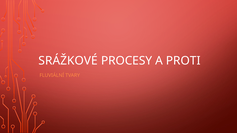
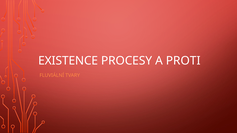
SRÁŽKOVÉ: SRÁŽKOVÉ -> EXISTENCE
